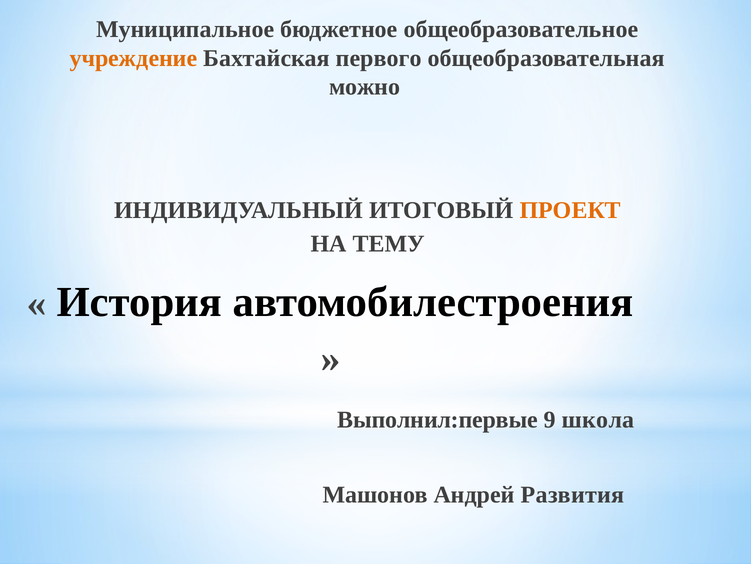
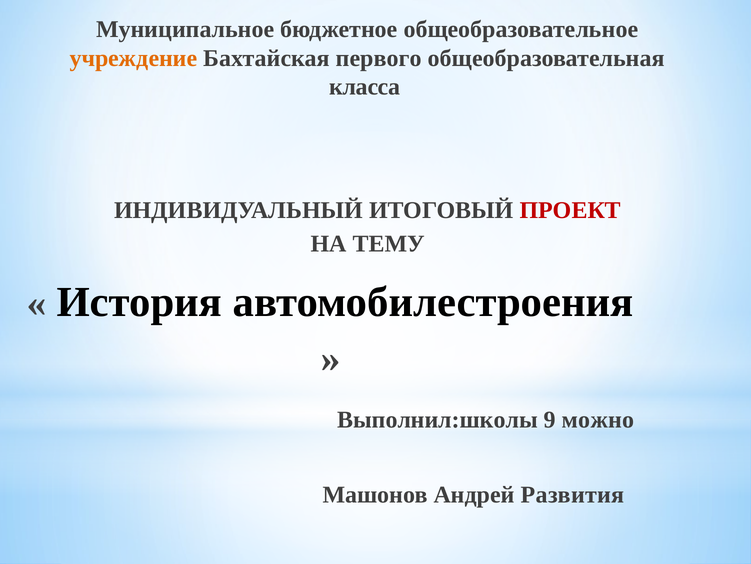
можно: можно -> класса
ПРОЕКТ colour: orange -> red
Выполнил:первые: Выполнил:первые -> Выполнил:школы
школа: школа -> можно
